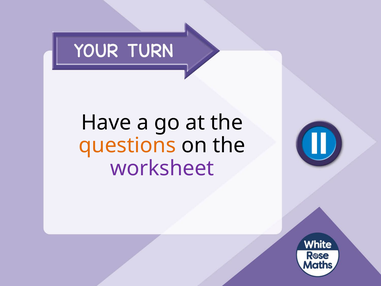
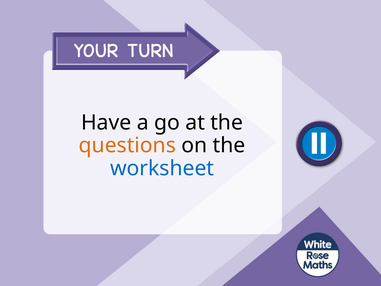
worksheet colour: purple -> blue
